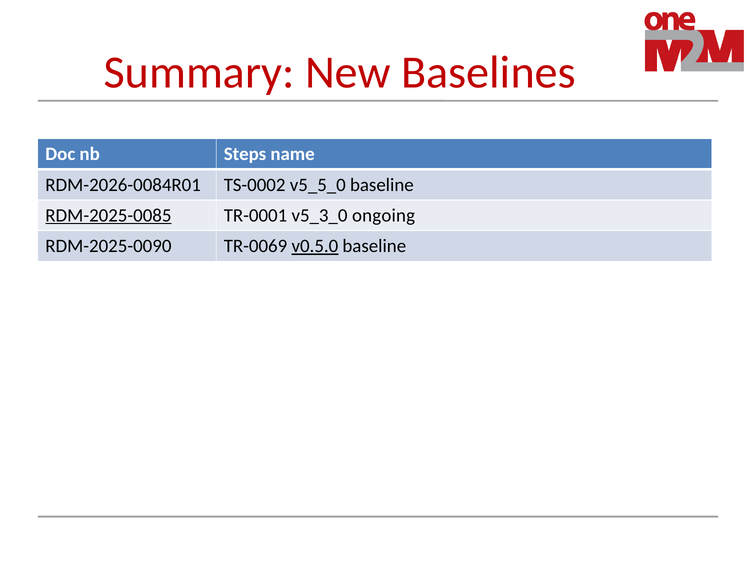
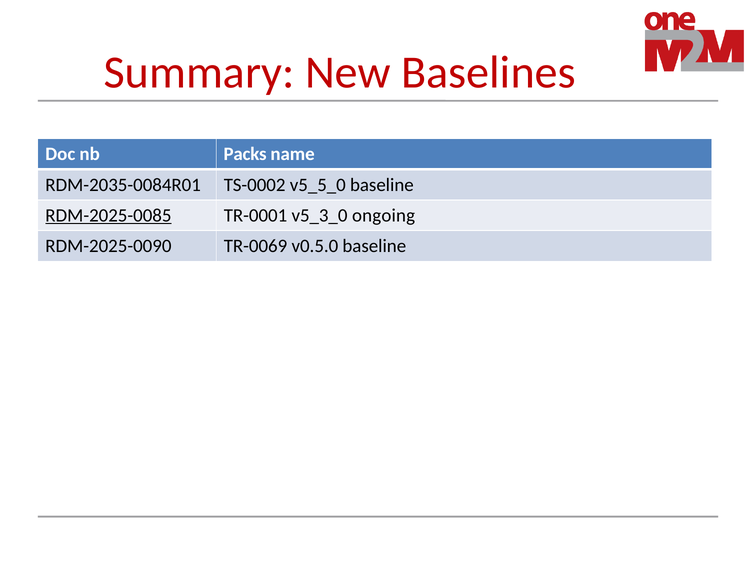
Steps: Steps -> Packs
RDM-2026-0084R01: RDM-2026-0084R01 -> RDM-2035-0084R01
v0.5.0 underline: present -> none
